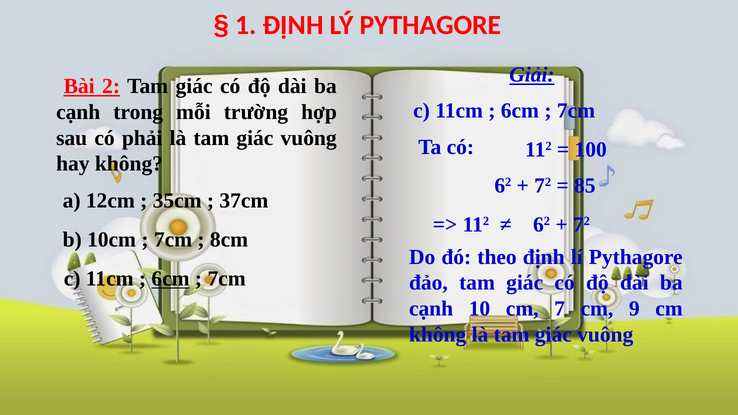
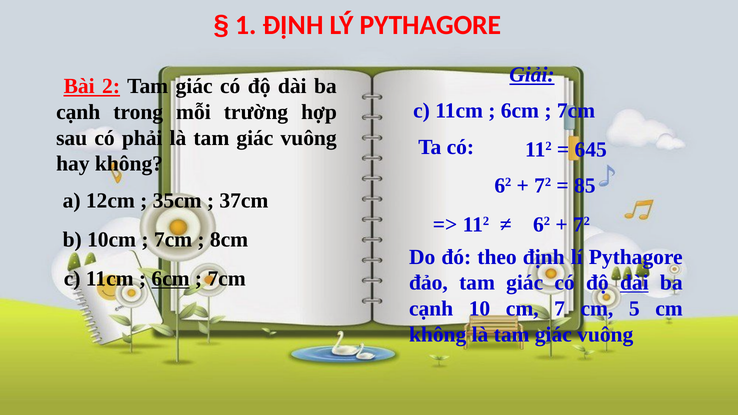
100: 100 -> 645
dài at (634, 283) underline: none -> present
9: 9 -> 5
